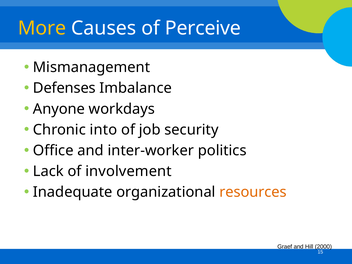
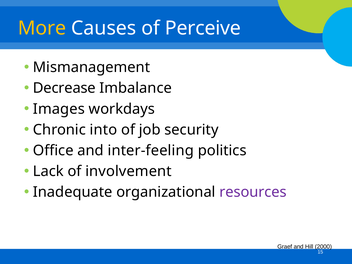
Defenses: Defenses -> Decrease
Anyone: Anyone -> Images
inter-worker: inter-worker -> inter-feeling
resources colour: orange -> purple
